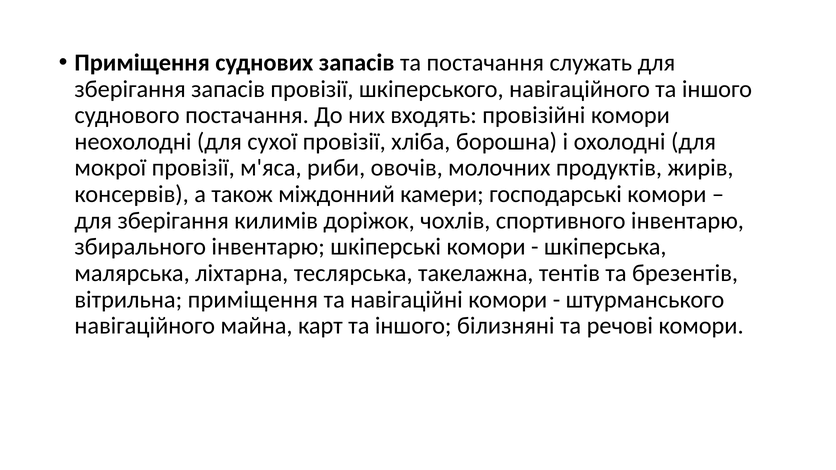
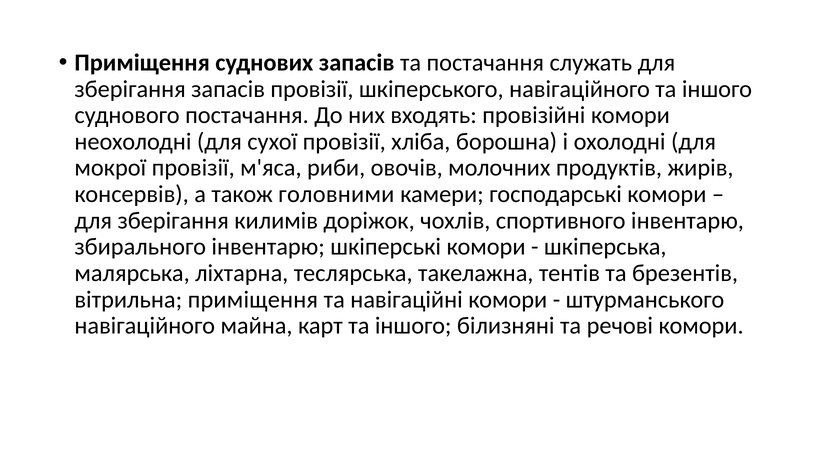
міждонний: міждонний -> головними
